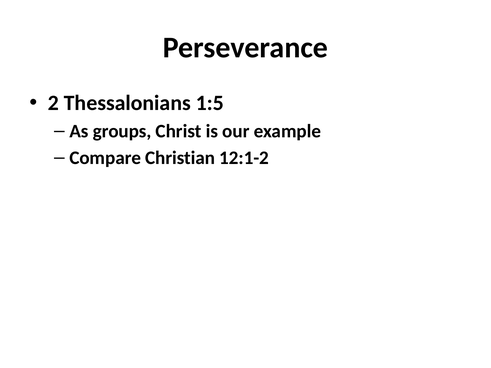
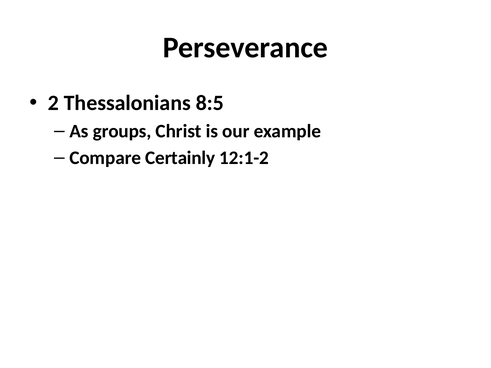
1:5: 1:5 -> 8:5
Christian: Christian -> Certainly
